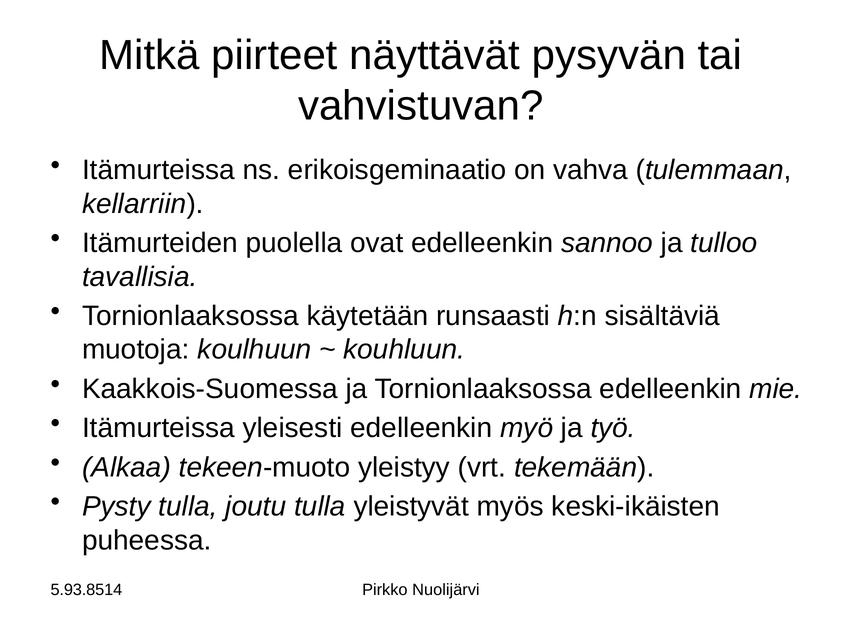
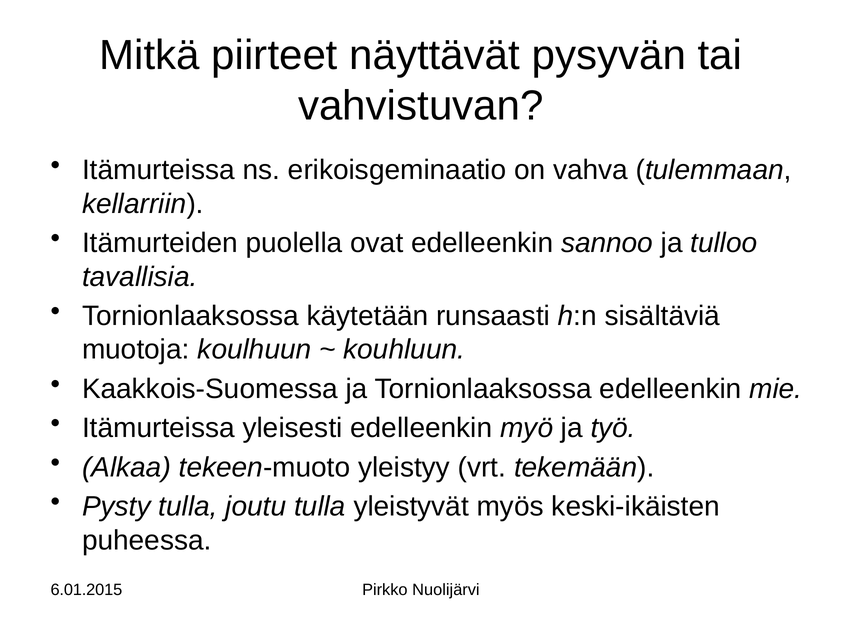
5.93.8514: 5.93.8514 -> 6.01.2015
